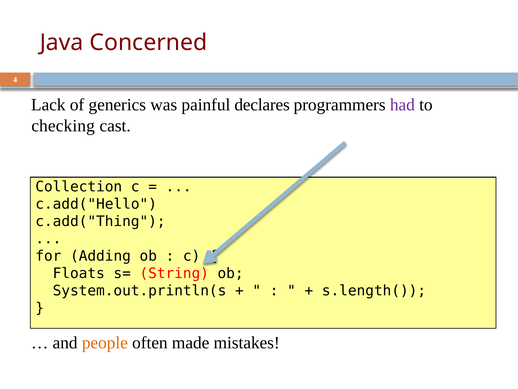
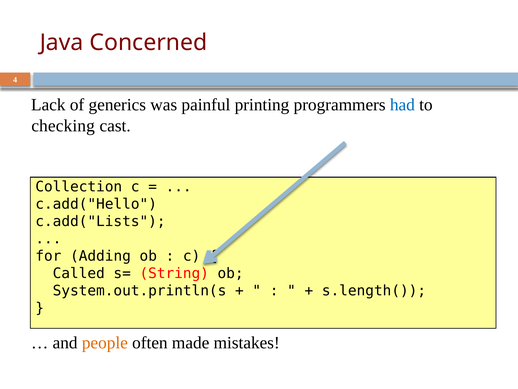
declares: declares -> printing
had colour: purple -> blue
c.add("Thing: c.add("Thing -> c.add("Lists
Floats: Floats -> Called
